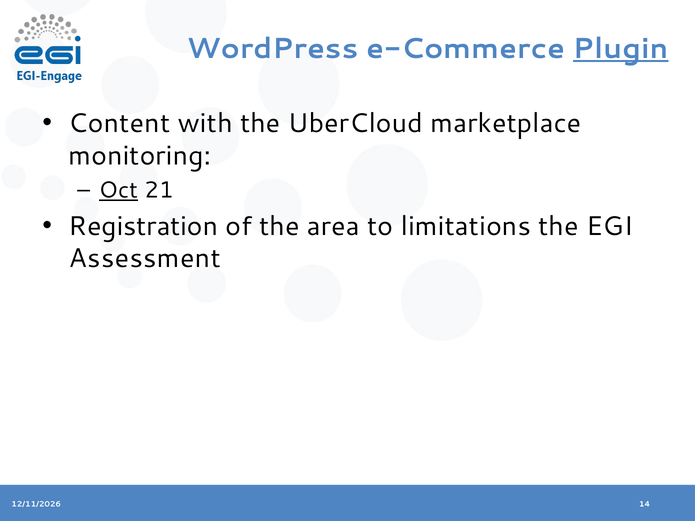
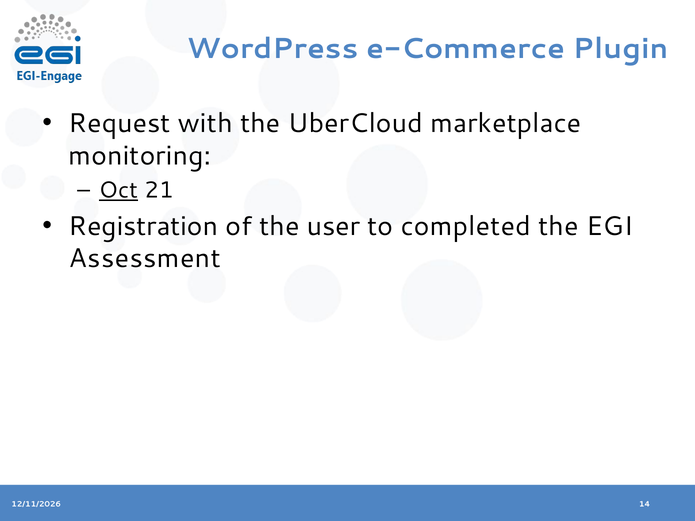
Plugin underline: present -> none
Content: Content -> Request
area: area -> user
limitations: limitations -> completed
